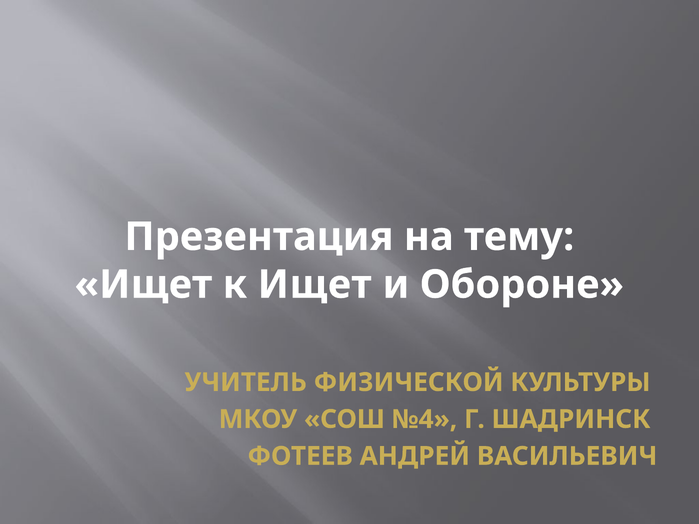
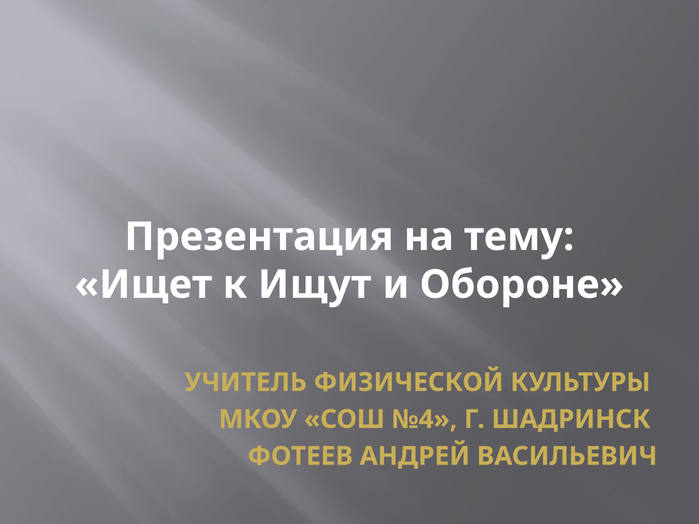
к Ищет: Ищет -> Ищут
